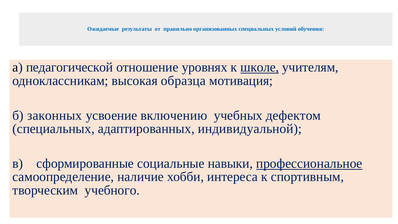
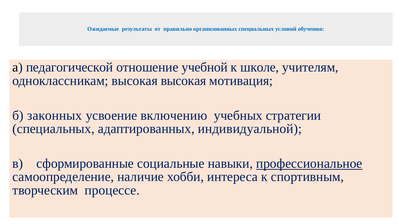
уровнях: уровнях -> учебной
школе underline: present -> none
высокая образца: образца -> высокая
дефектом: дефектом -> стратегии
учебного: учебного -> процессе
